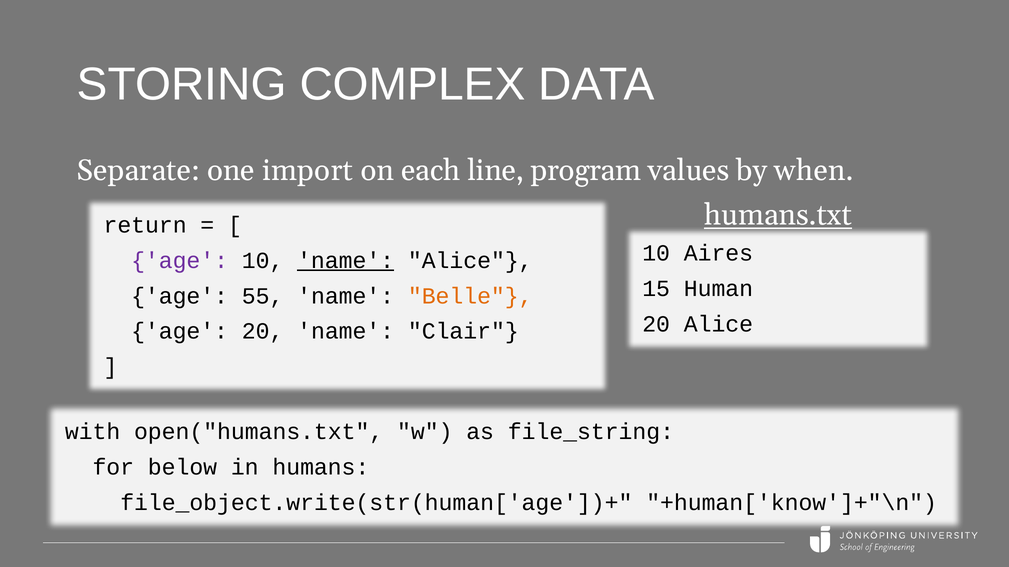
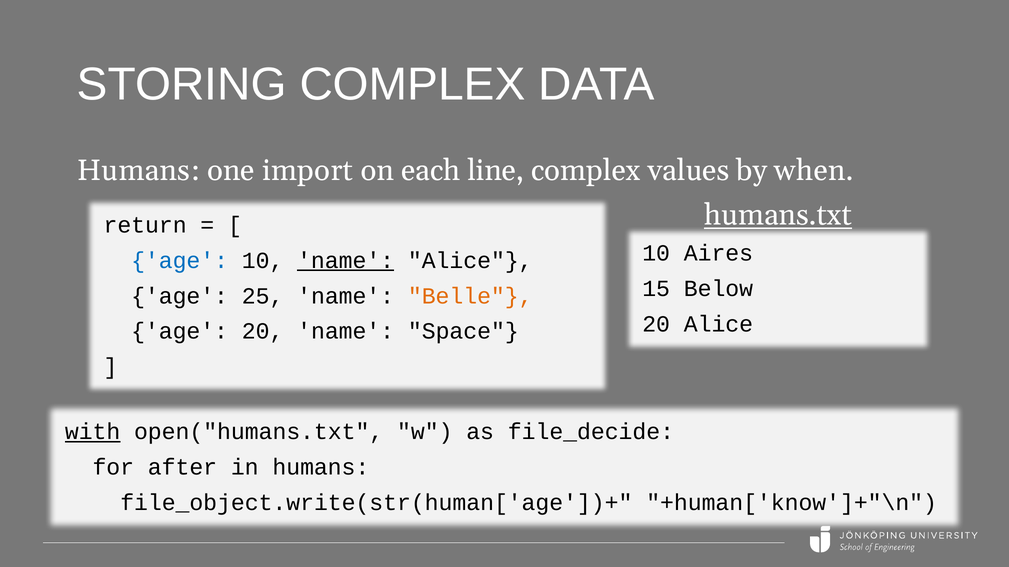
Separate at (138, 171): Separate -> Humans
line program: program -> complex
age at (180, 261) colour: purple -> blue
Human: Human -> Below
55: 55 -> 25
Clair: Clair -> Space
with underline: none -> present
file_string: file_string -> file_decide
below: below -> after
